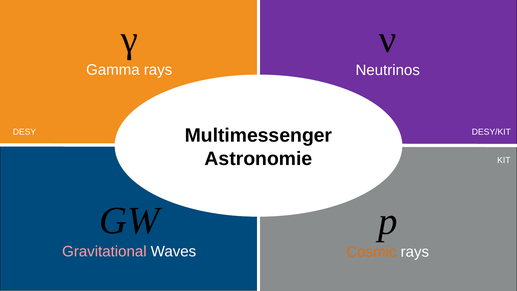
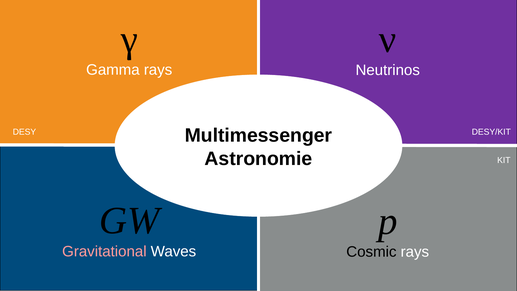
Cosmic colour: orange -> black
